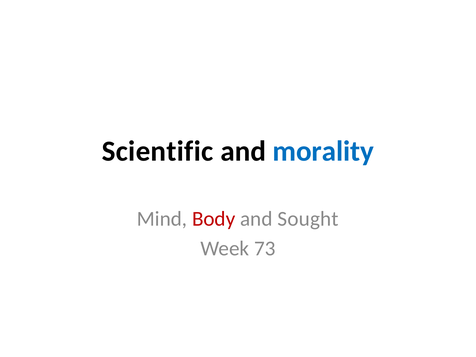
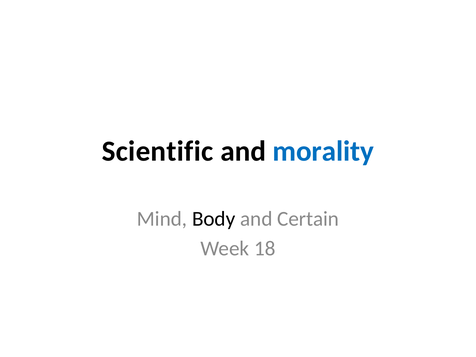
Body colour: red -> black
Sought: Sought -> Certain
73: 73 -> 18
